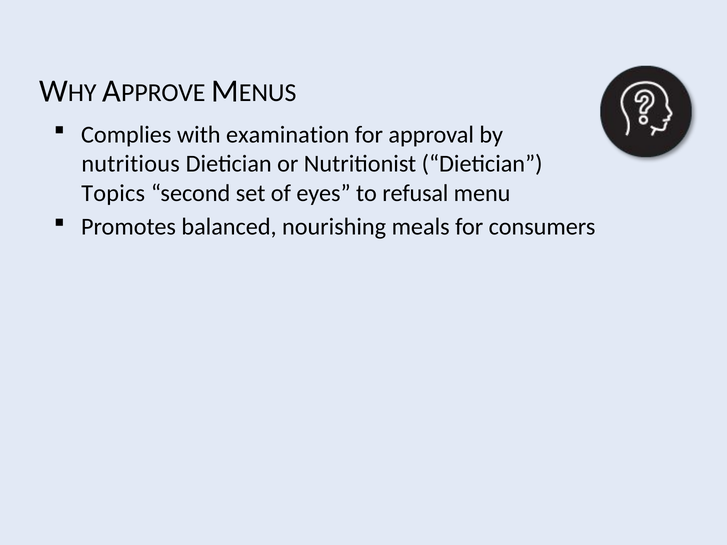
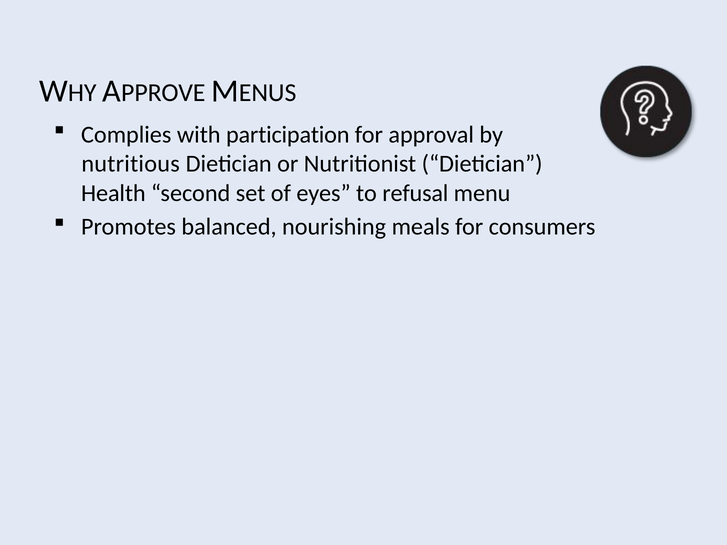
examination: examination -> participation
Topics: Topics -> Health
